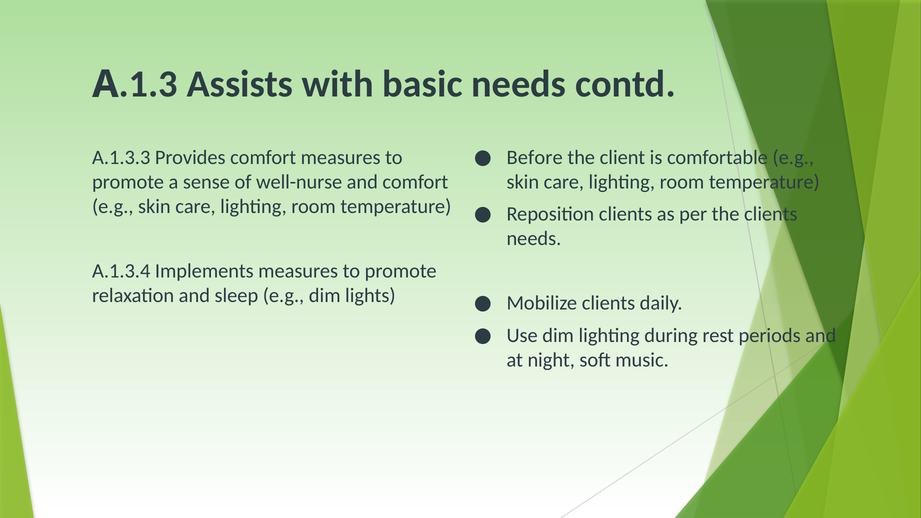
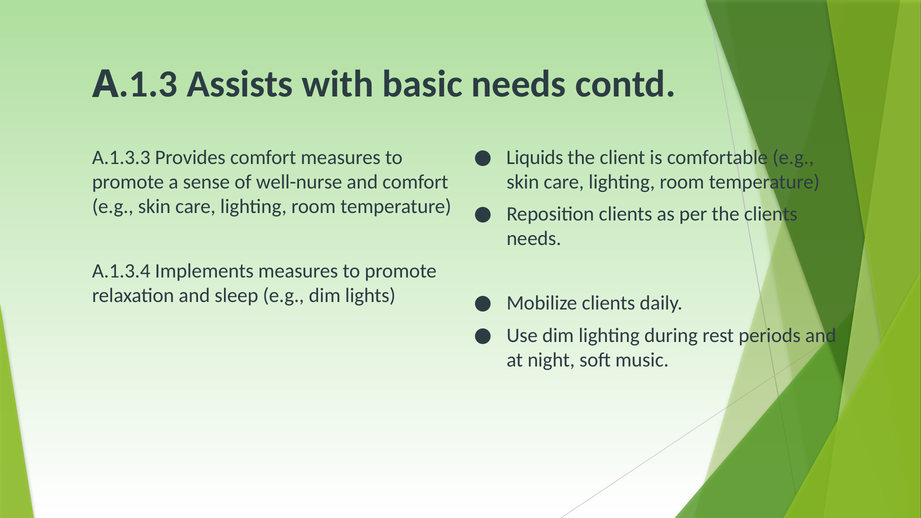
Before: Before -> Liquids
